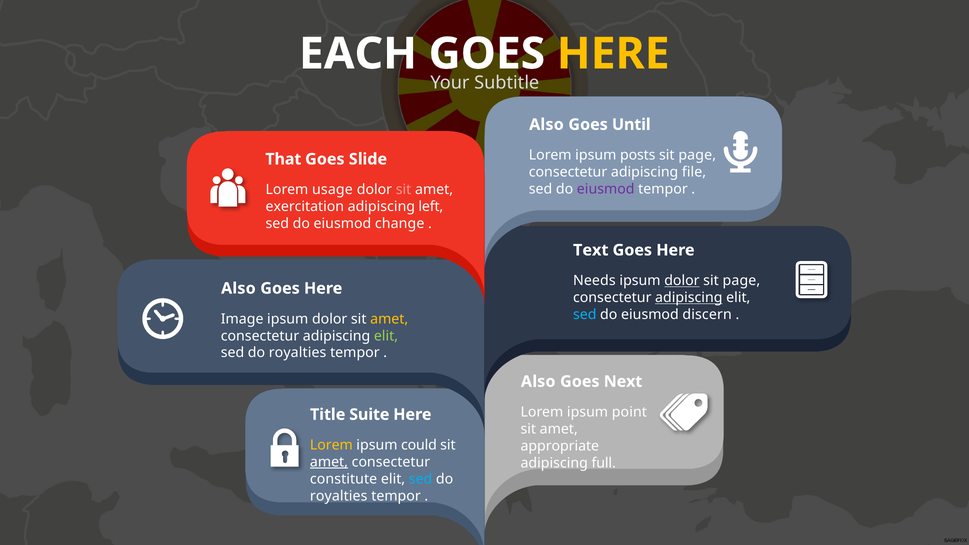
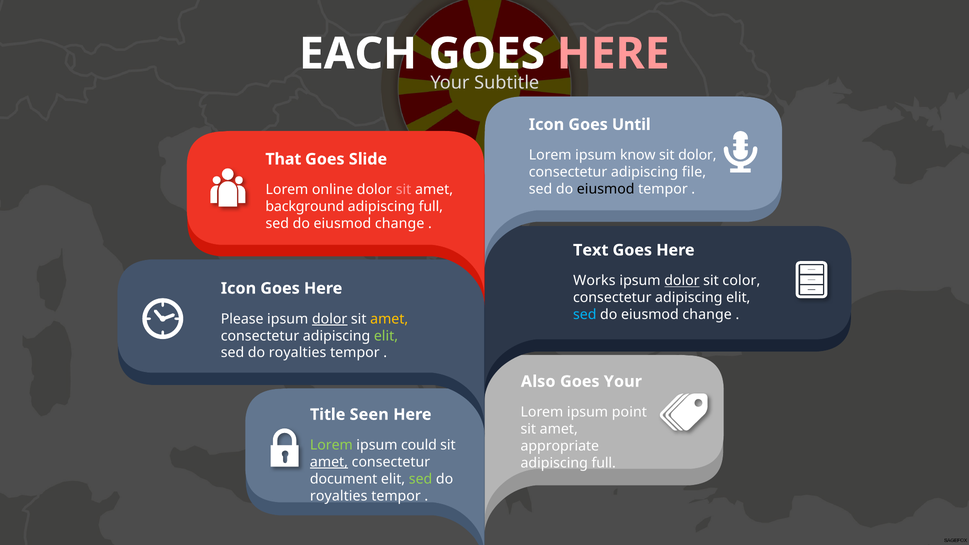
HERE at (613, 54) colour: yellow -> pink
Also at (546, 125): Also -> Icon
posts: posts -> know
page at (697, 155): page -> dolor
eiusmod at (606, 189) colour: purple -> black
usage: usage -> online
exercitation: exercitation -> background
left at (431, 207): left -> full
Needs: Needs -> Works
page at (741, 281): page -> color
Also at (238, 288): Also -> Icon
adipiscing at (689, 298) underline: present -> none
discern at (707, 315): discern -> change
Image: Image -> Please
dolor at (330, 319) underline: none -> present
Goes Next: Next -> Your
Suite: Suite -> Seen
Lorem at (331, 445) colour: yellow -> light green
constitute: constitute -> document
sed at (421, 479) colour: light blue -> light green
